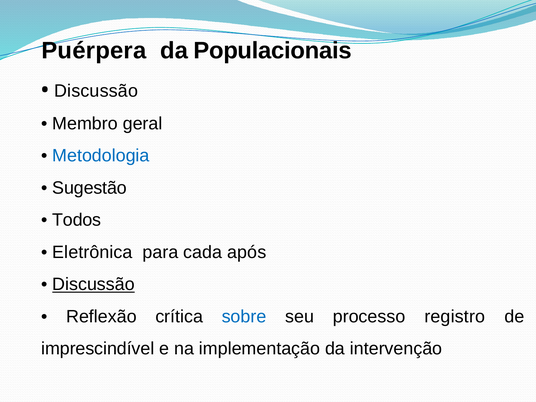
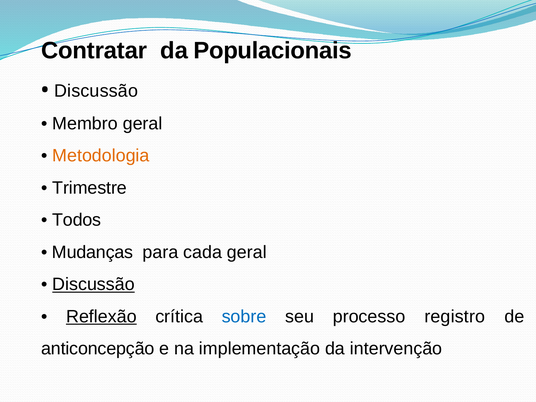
Puérpera: Puérpera -> Contratar
Metodologia colour: blue -> orange
Sugestão: Sugestão -> Trimestre
Eletrônica: Eletrônica -> Mudanças
cada após: após -> geral
Reflexão underline: none -> present
imprescindível: imprescindível -> anticoncepção
